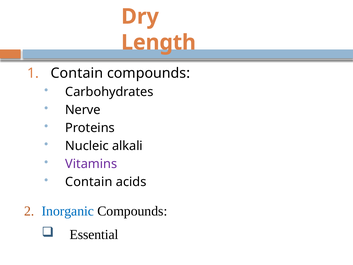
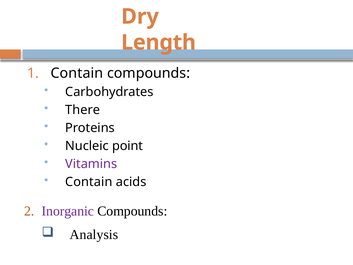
Nerve: Nerve -> There
alkali: alkali -> point
Inorganic colour: blue -> purple
Essential: Essential -> Analysis
